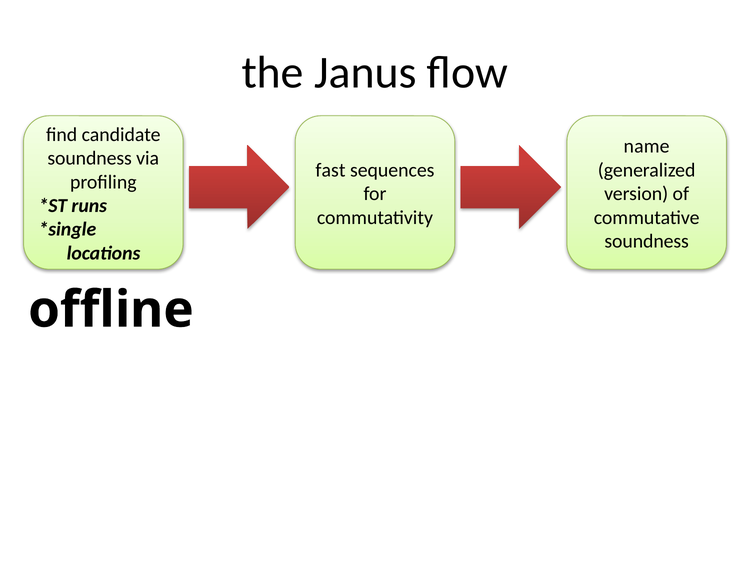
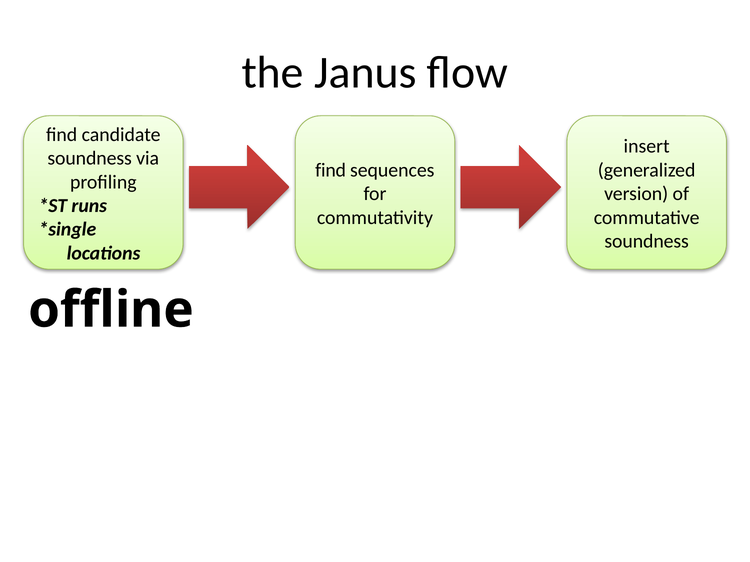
name: name -> insert
fast at (330, 170): fast -> find
